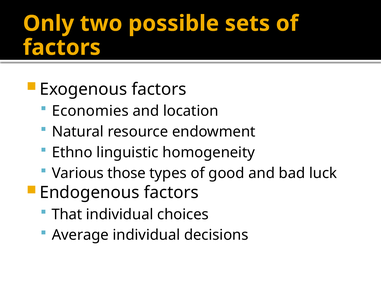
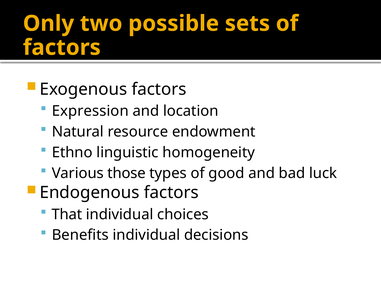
Economies: Economies -> Expression
Average: Average -> Benefits
